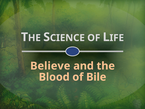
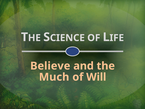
Blood: Blood -> Much
Bile: Bile -> Will
